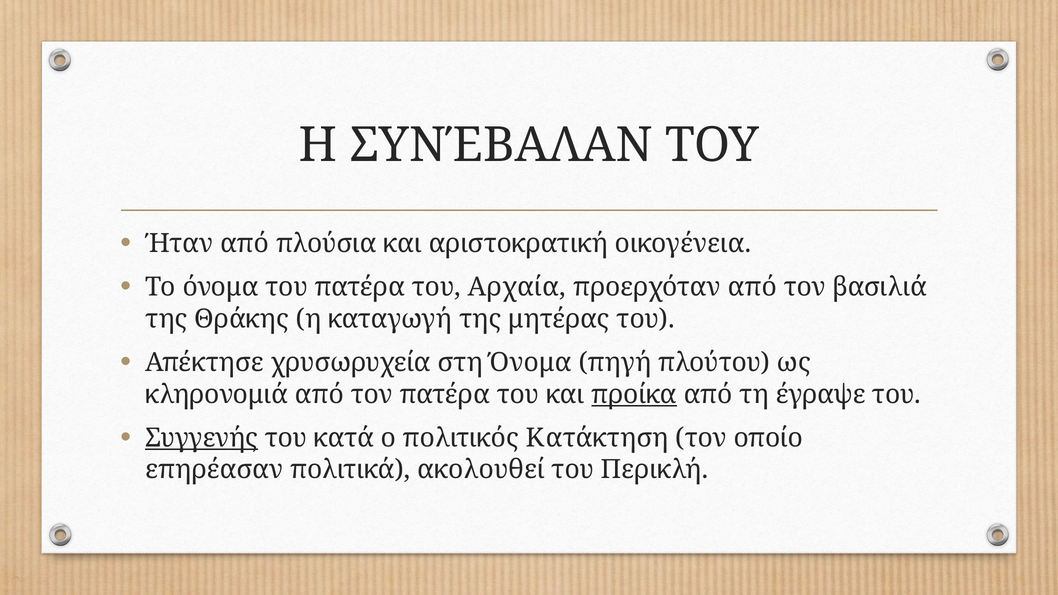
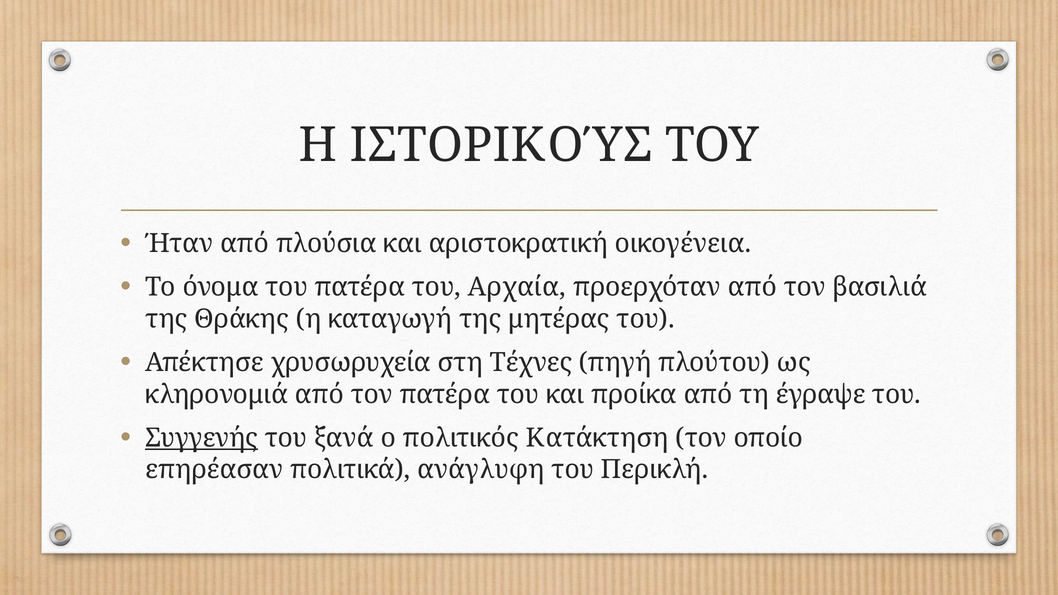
ΣΥΝΈΒΑΛΑΝ: ΣΥΝΈΒΑΛΑΝ -> ΙΣΤΟΡΙΚΟΎΣ
στη Όνομα: Όνομα -> Τέχνες
προίκα underline: present -> none
κατά: κατά -> ξανά
ακολουθεί: ακολουθεί -> ανάγλυφη
